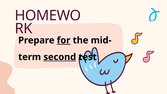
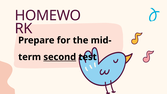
for underline: present -> none
